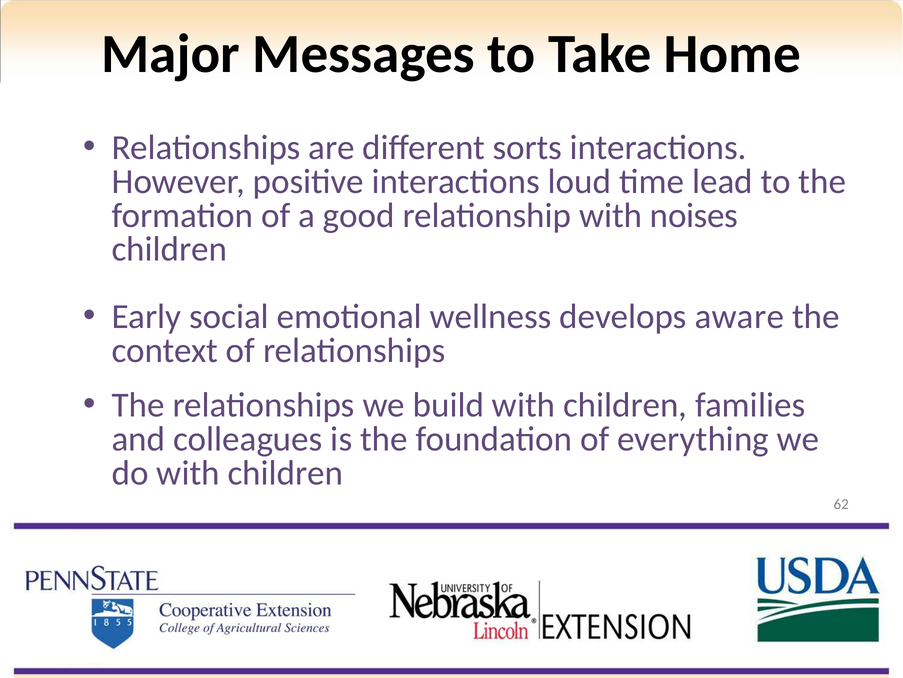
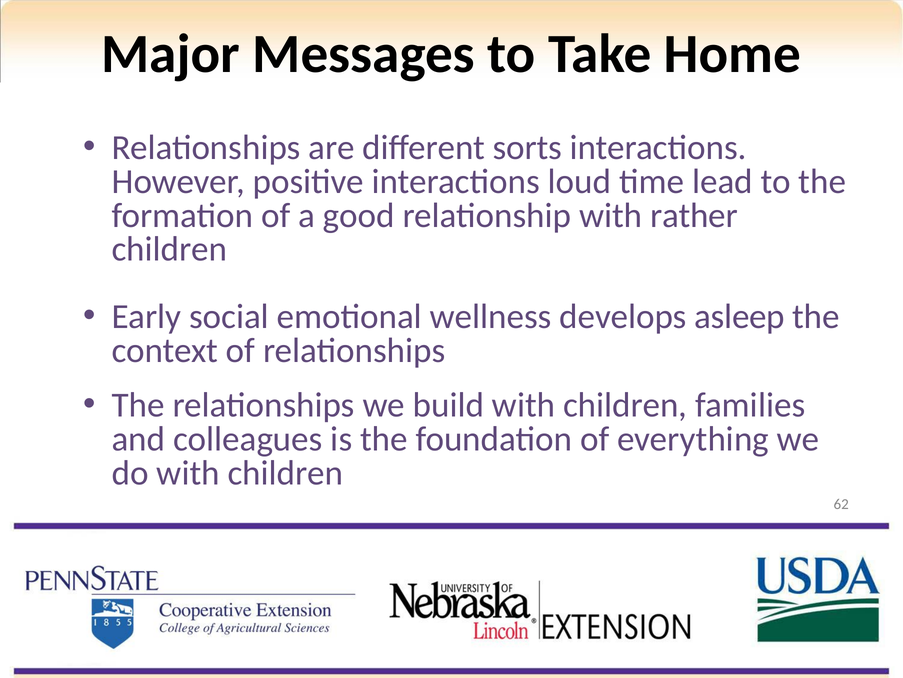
noises: noises -> rather
aware: aware -> asleep
